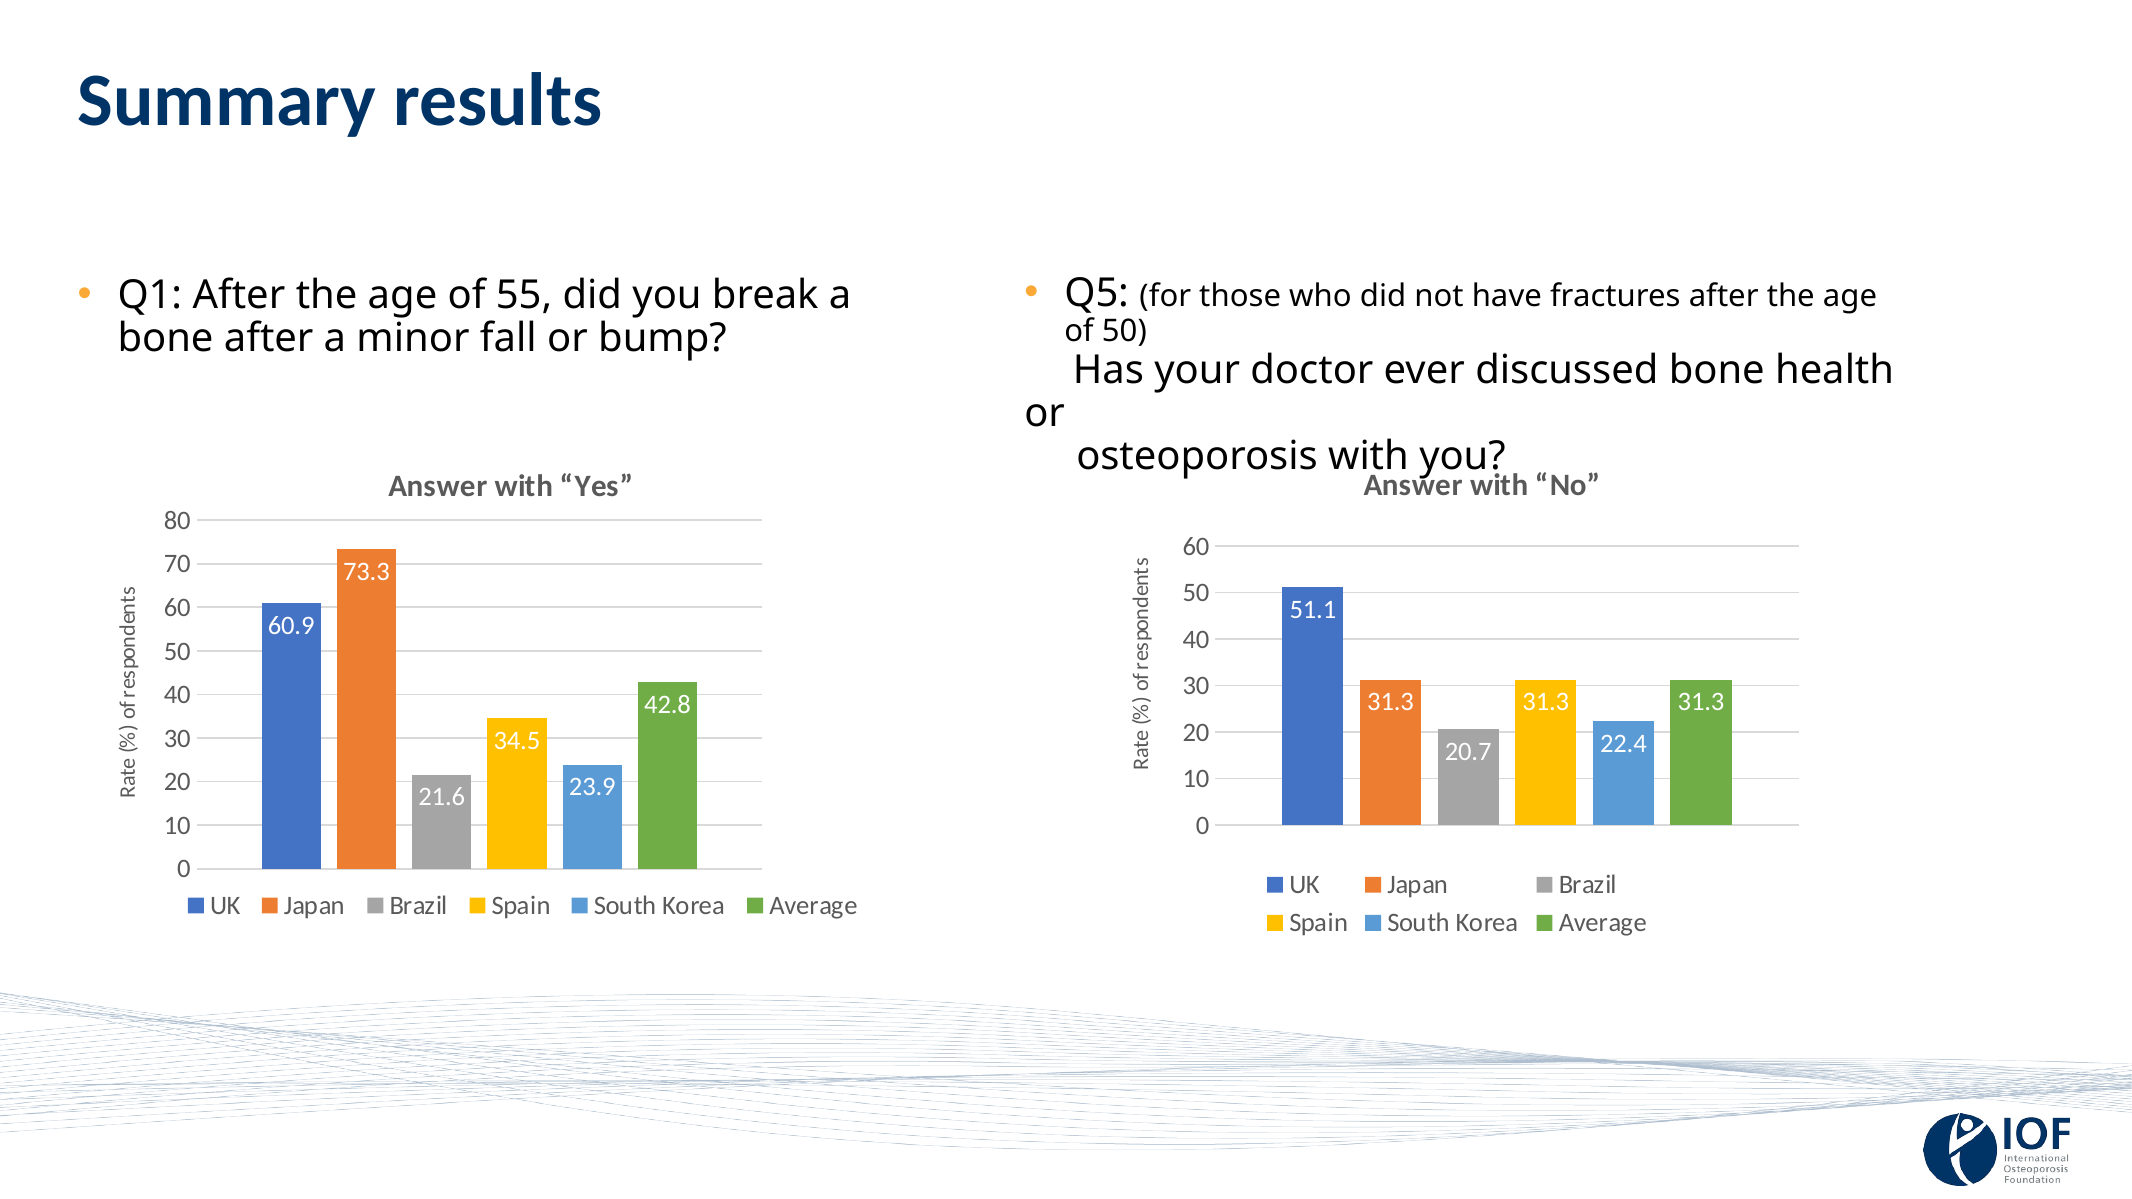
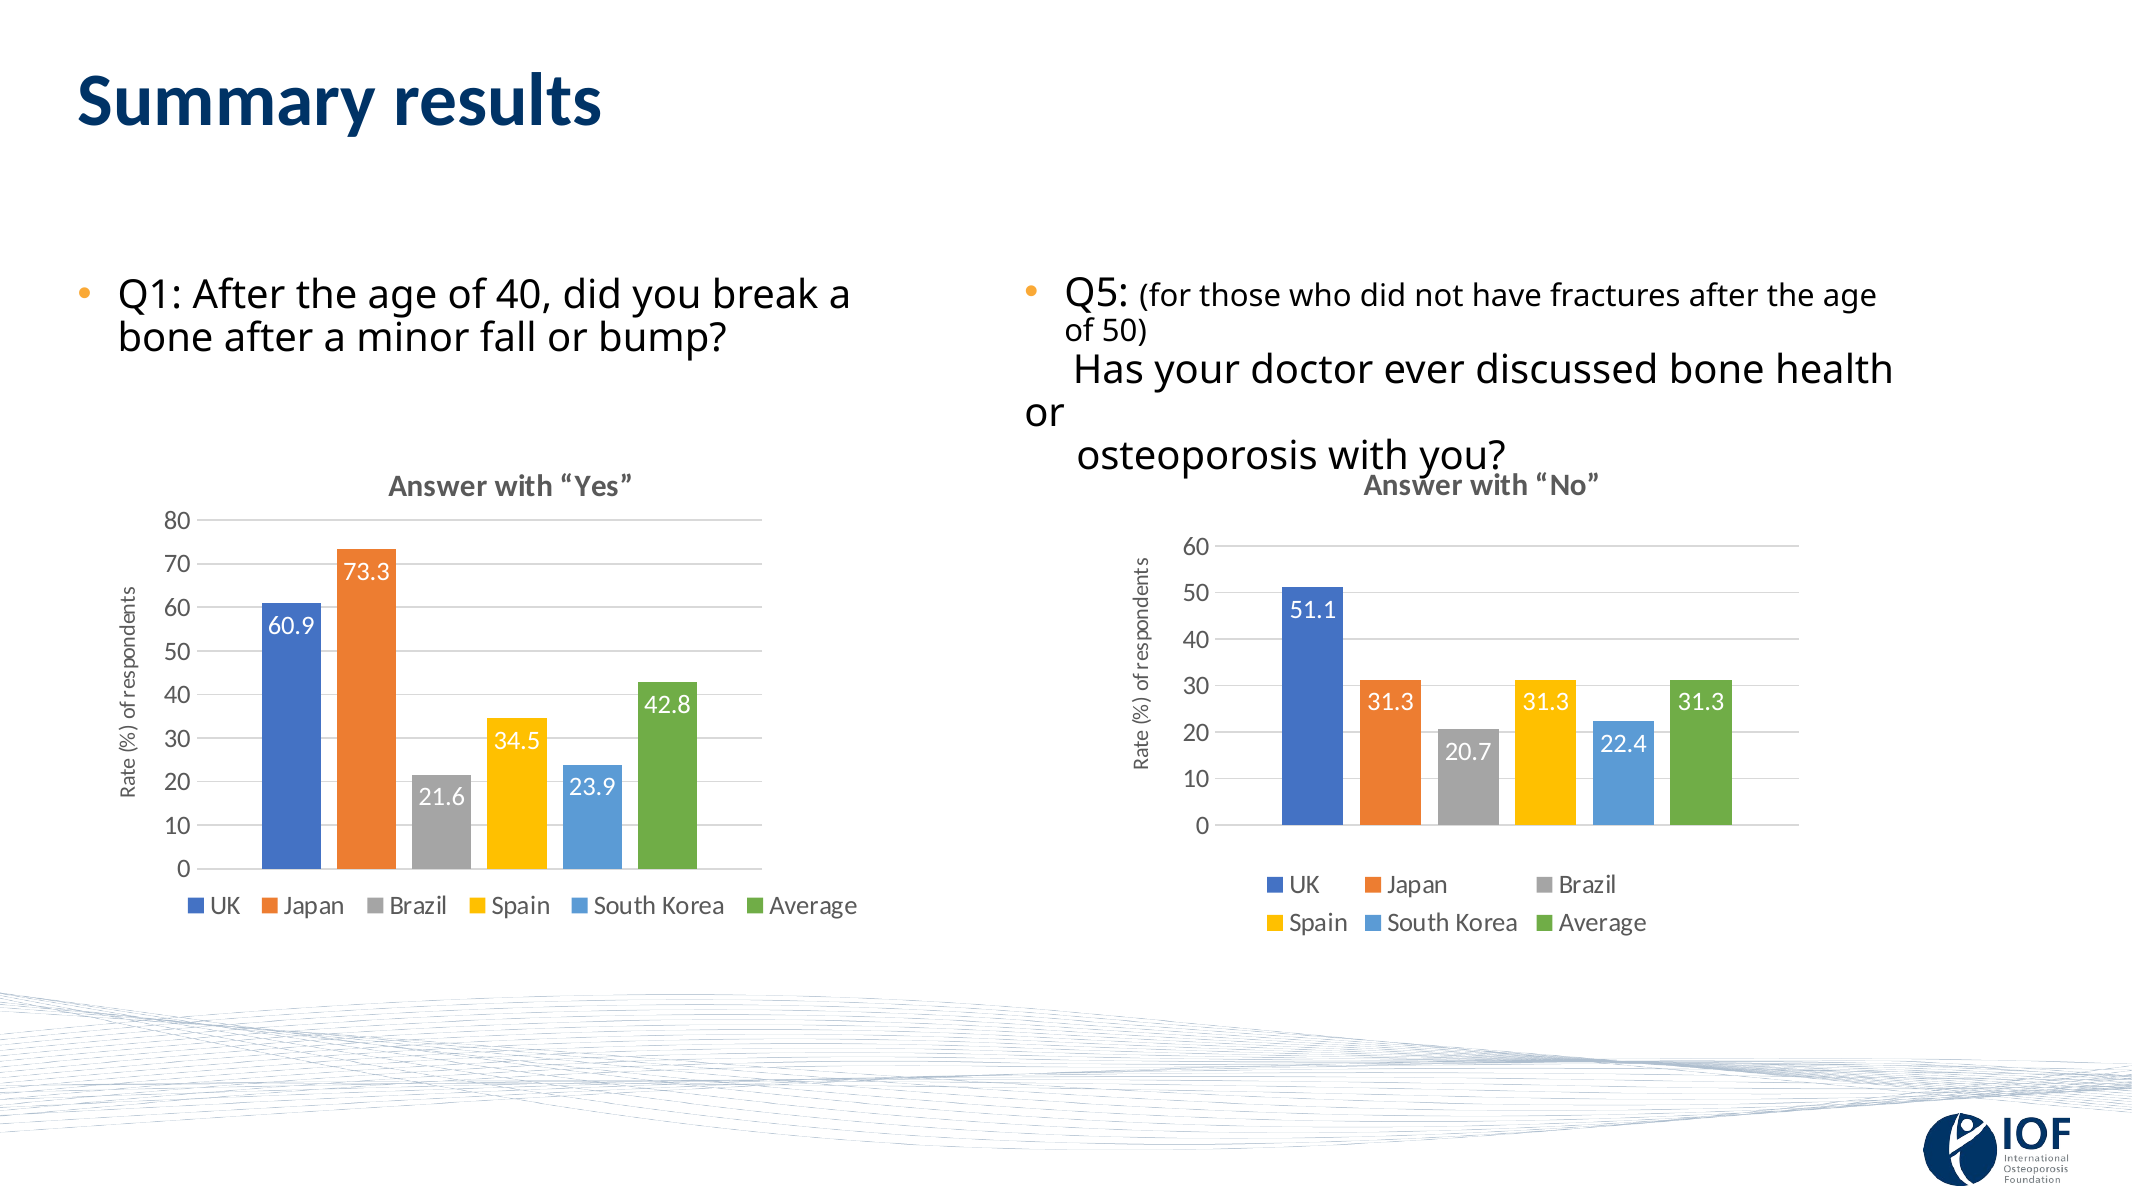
of 55: 55 -> 40
